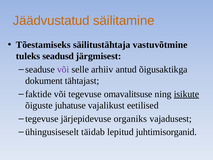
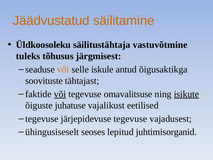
Tõestamiseks: Tõestamiseks -> Üldkoosoleku
seadusd: seadusd -> tõhusus
või at (63, 69) colour: purple -> orange
arhiiv: arhiiv -> iskule
dokument: dokument -> soovituste
või at (60, 94) underline: none -> present
järjepidevuse organiks: organiks -> tegevuse
täidab: täidab -> seoses
